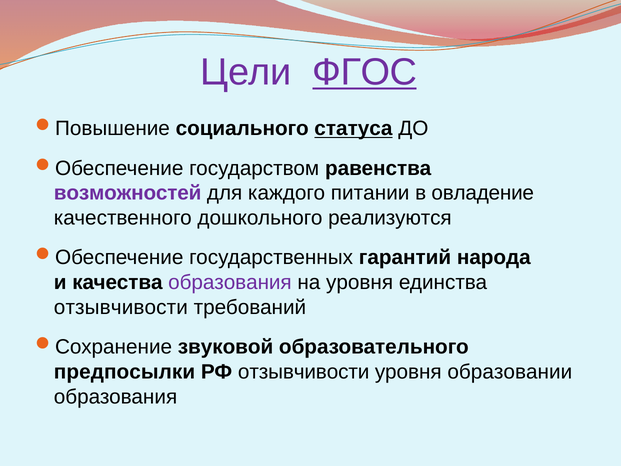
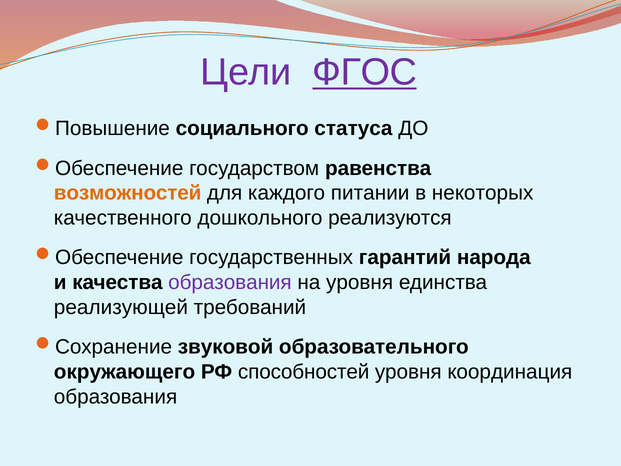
статуса underline: present -> none
возможностей colour: purple -> orange
овладение: овладение -> некоторых
отзывчивости at (121, 307): отзывчивости -> реализующей
предпосылки: предпосылки -> окружающего
РФ отзывчивости: отзывчивости -> способностей
образовании: образовании -> координация
